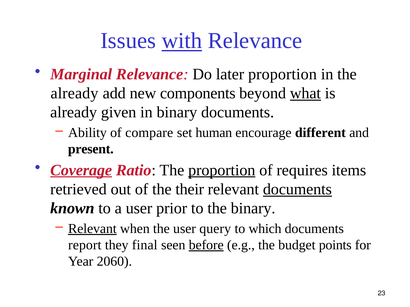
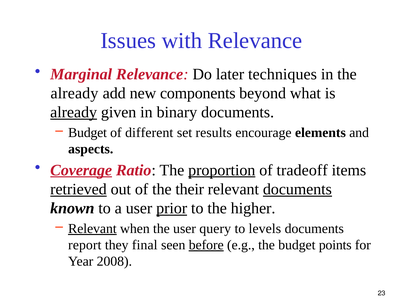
with underline: present -> none
later proportion: proportion -> techniques
what underline: present -> none
already at (74, 113) underline: none -> present
Ability at (87, 133): Ability -> Budget
compare: compare -> different
human: human -> results
different: different -> elements
present: present -> aspects
requires: requires -> tradeoff
retrieved underline: none -> present
prior underline: none -> present
the binary: binary -> higher
which: which -> levels
2060: 2060 -> 2008
